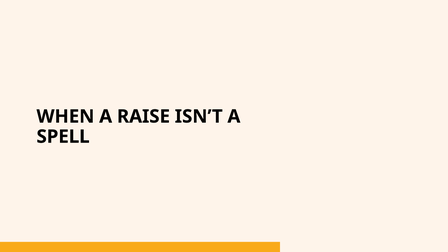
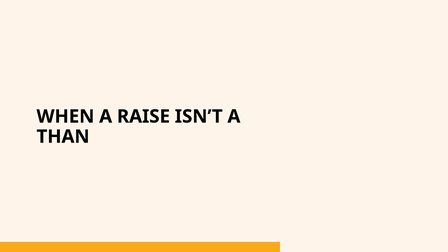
SPELL: SPELL -> THAN
